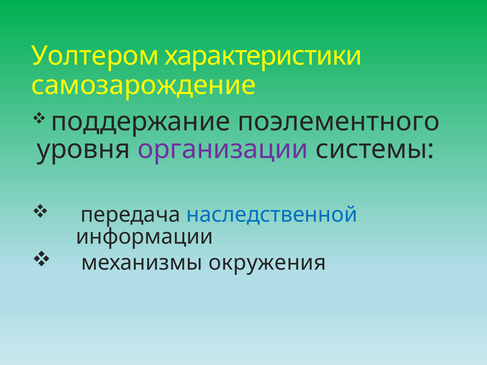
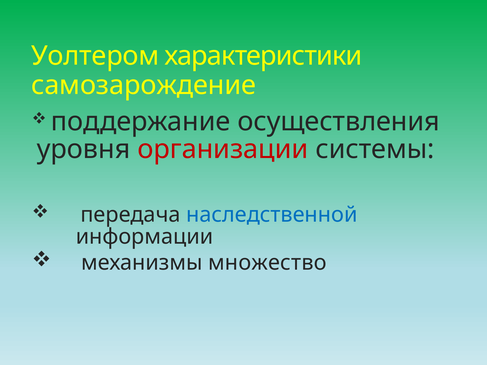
поэлементного: поэлементного -> осуществления
организации colour: purple -> red
окружения: окружения -> множество
